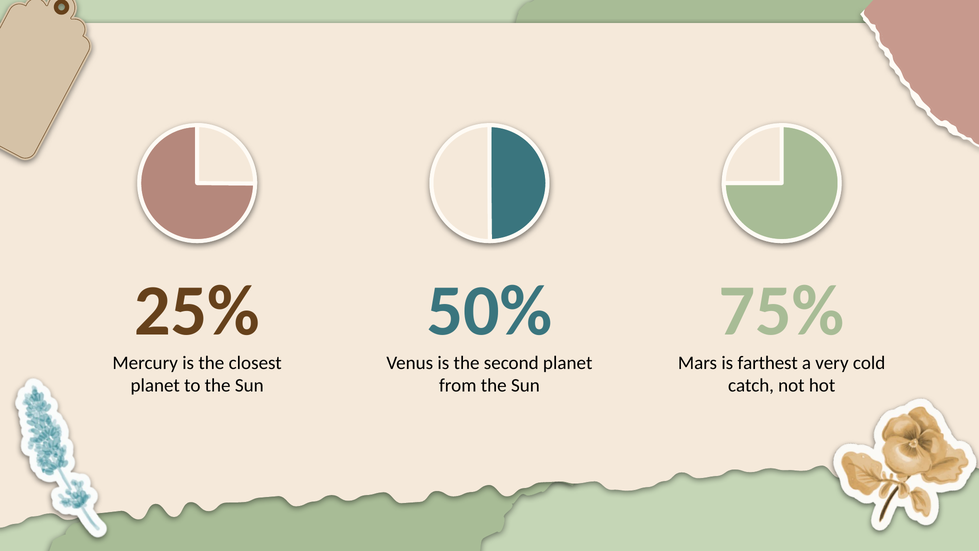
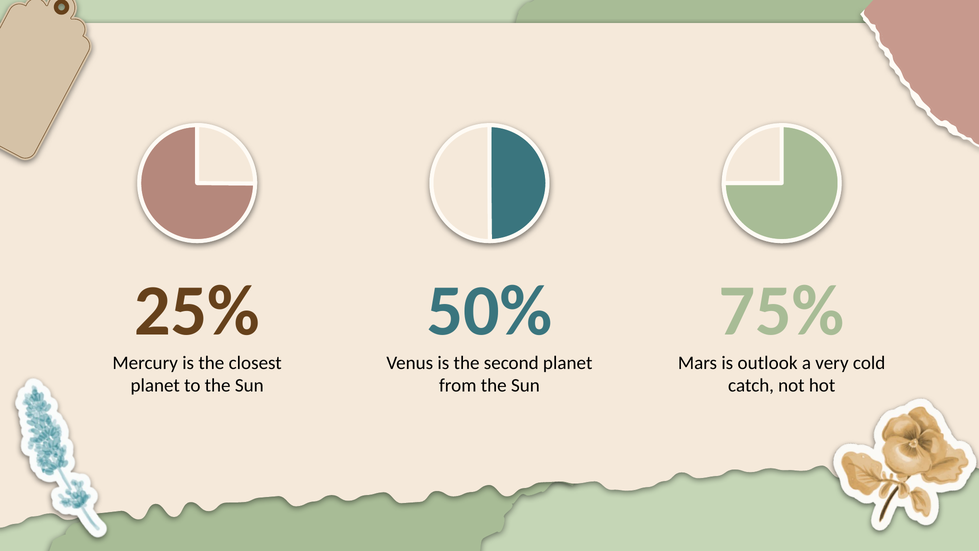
farthest: farthest -> outlook
